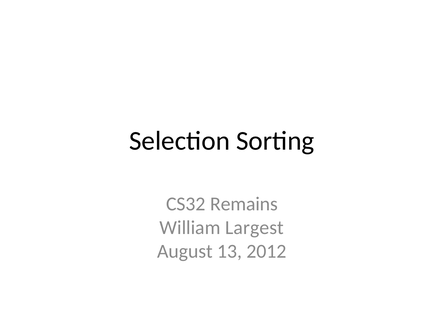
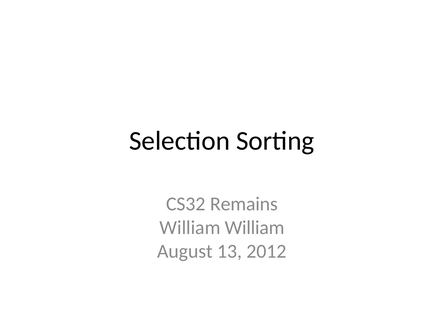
William Largest: Largest -> William
